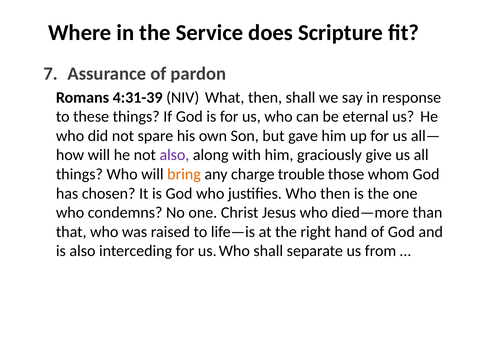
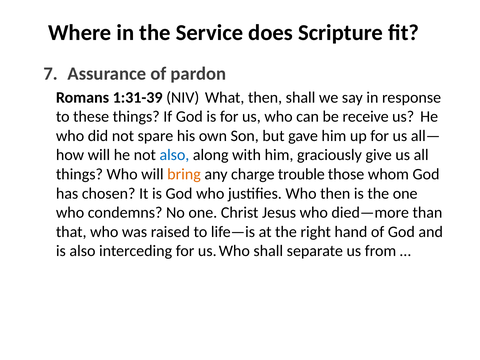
4:31-39: 4:31-39 -> 1:31-39
eternal: eternal -> receive
also at (174, 155) colour: purple -> blue
